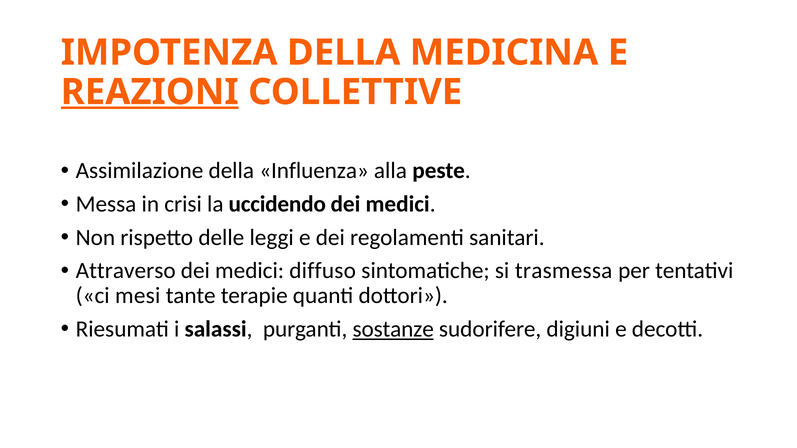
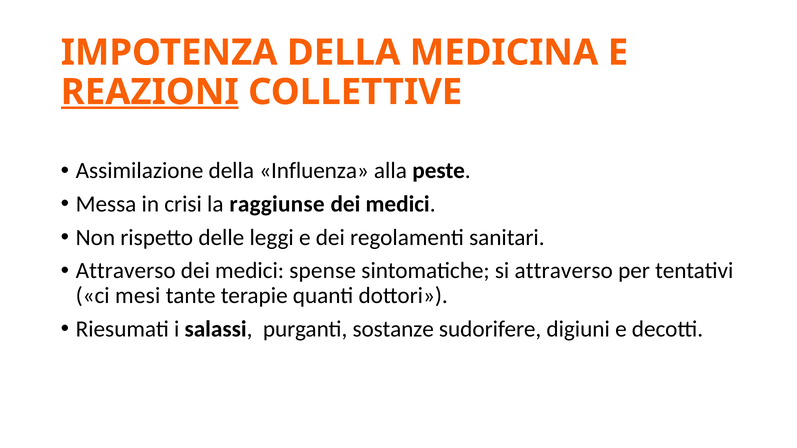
uccidendo: uccidendo -> raggiunse
diffuso: diffuso -> spense
si trasmessa: trasmessa -> attraverso
sostanze underline: present -> none
